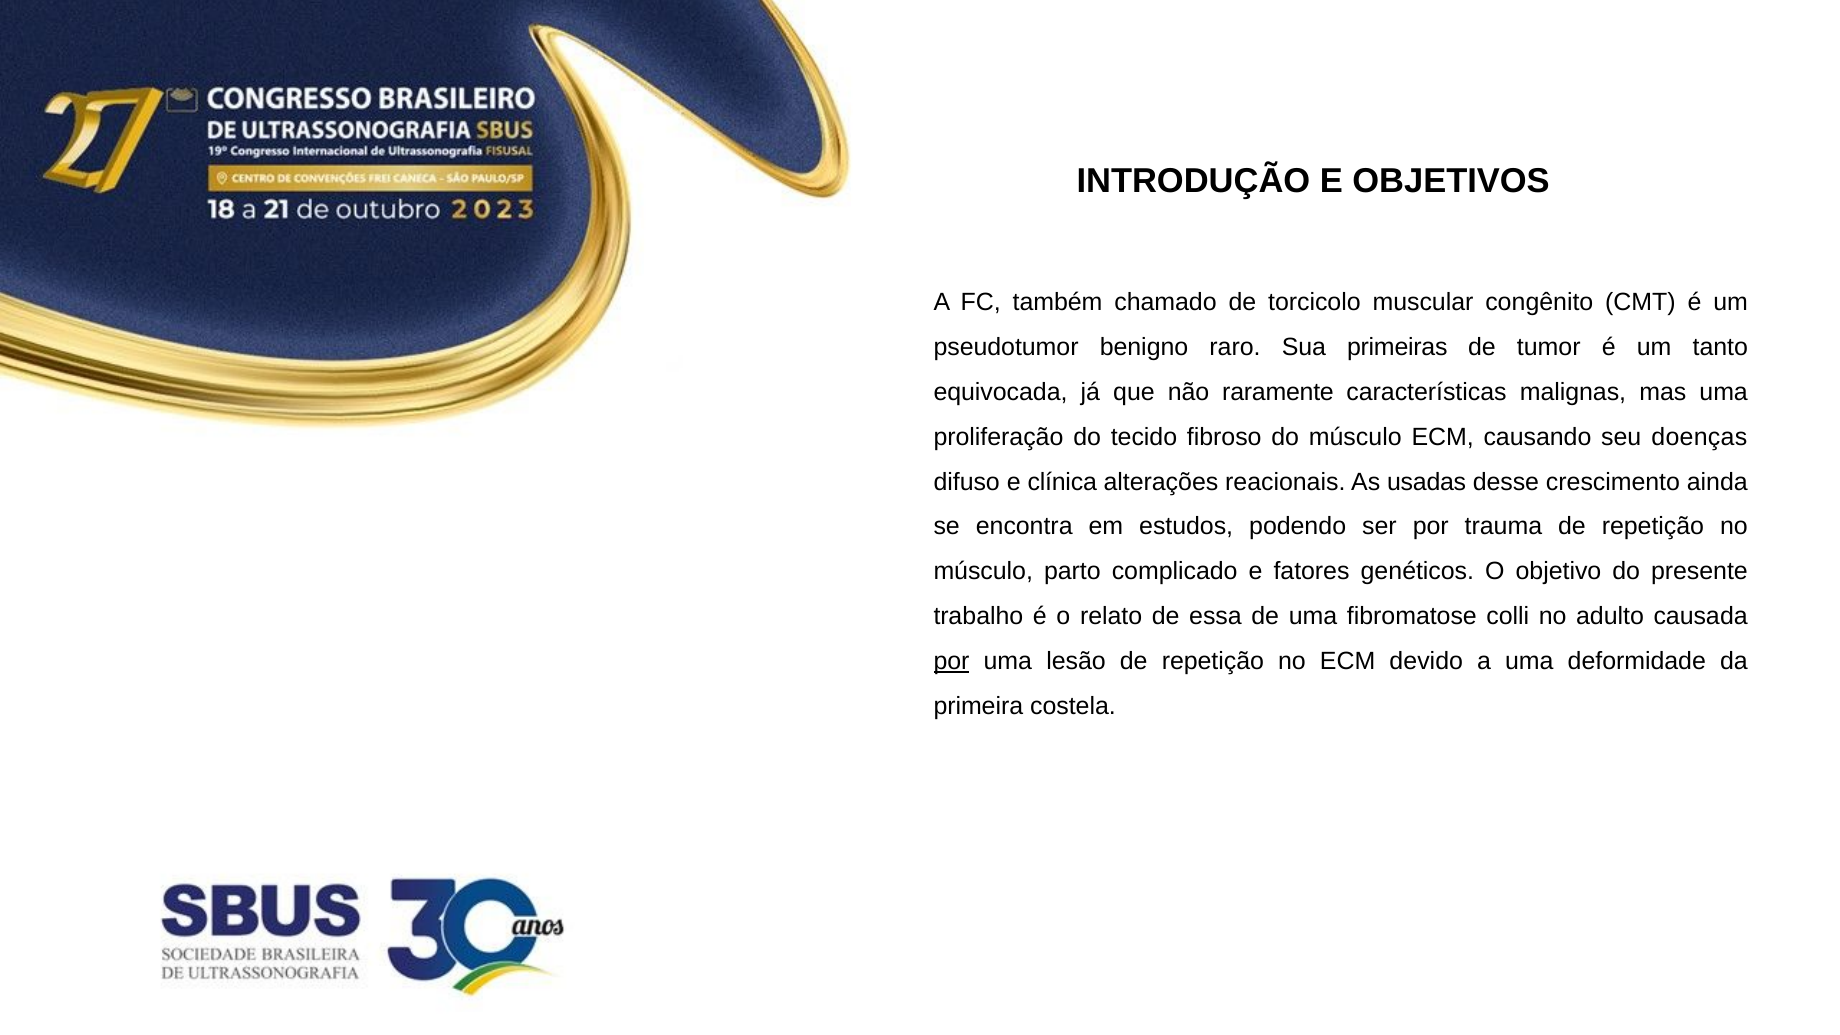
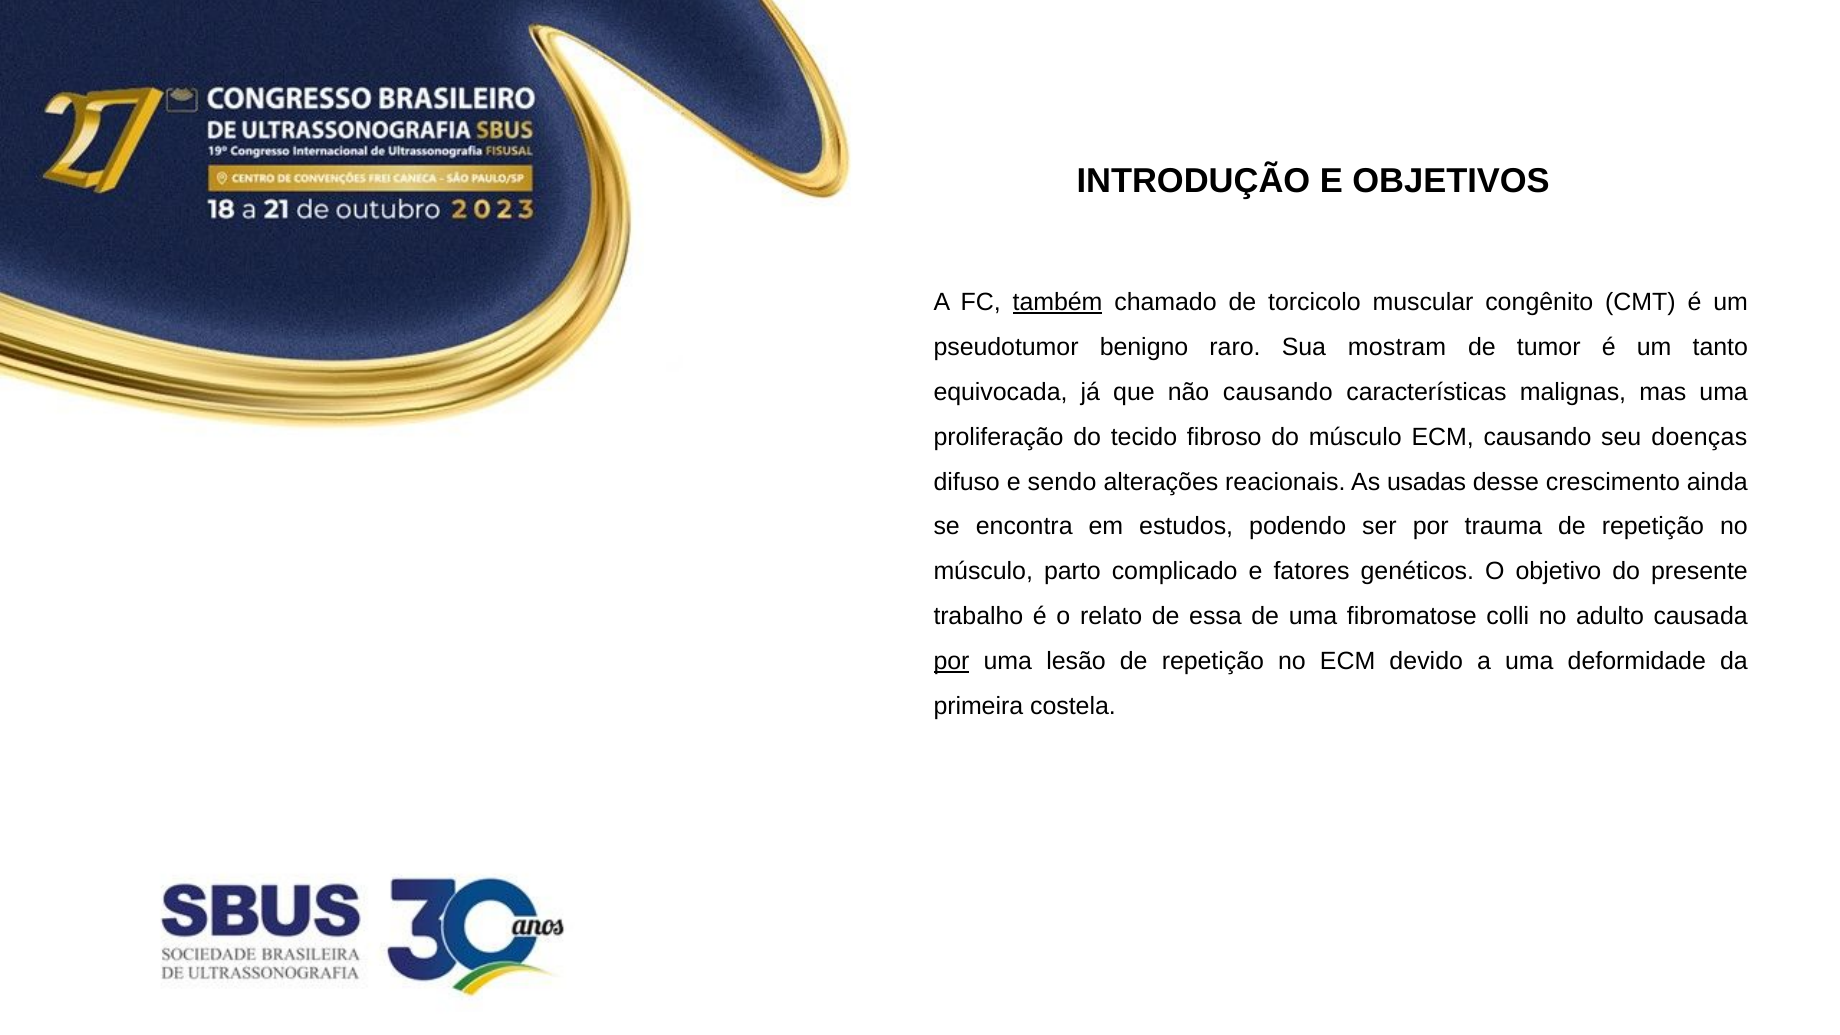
também underline: none -> present
primeiras: primeiras -> mostram
não raramente: raramente -> causando
clínica: clínica -> sendo
